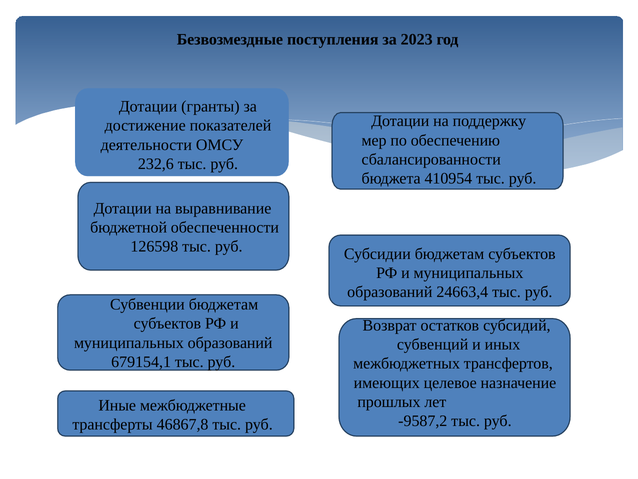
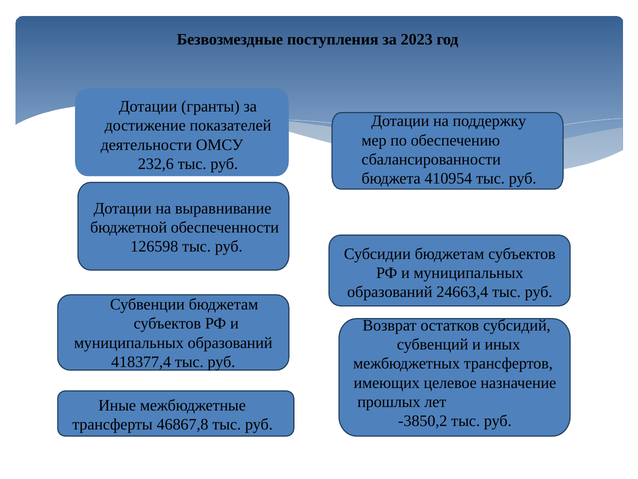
679154,1: 679154,1 -> 418377,4
-9587,2: -9587,2 -> -3850,2
